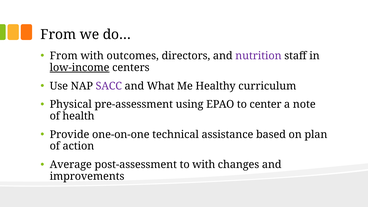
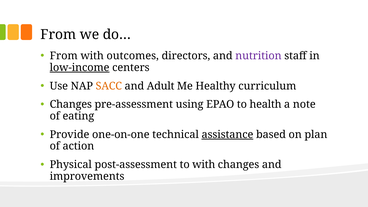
SACC colour: purple -> orange
What: What -> Adult
Physical at (71, 104): Physical -> Changes
center: center -> health
health: health -> eating
assistance underline: none -> present
Average: Average -> Physical
